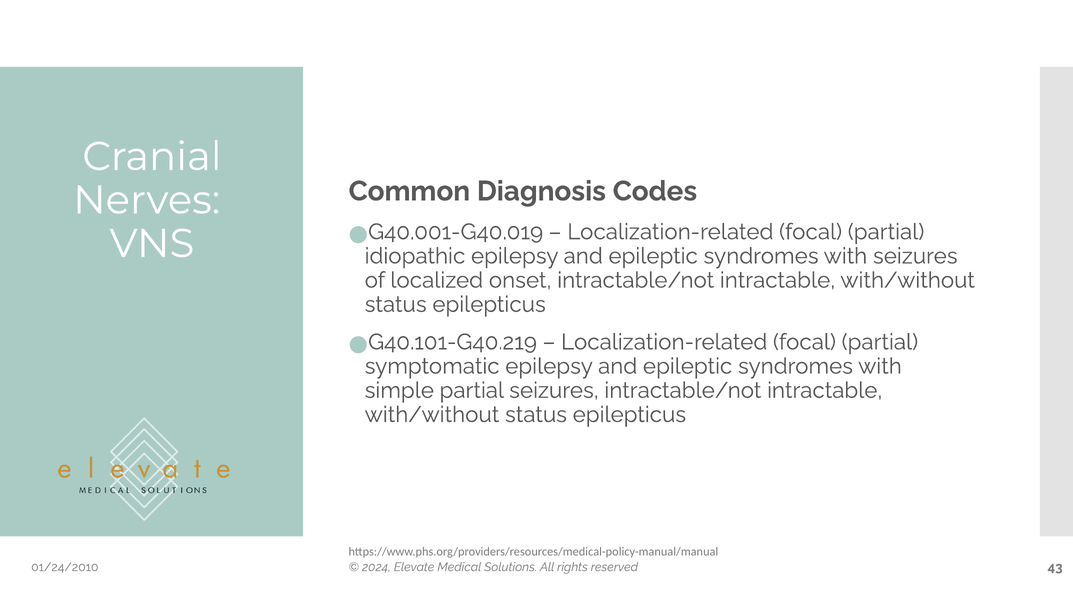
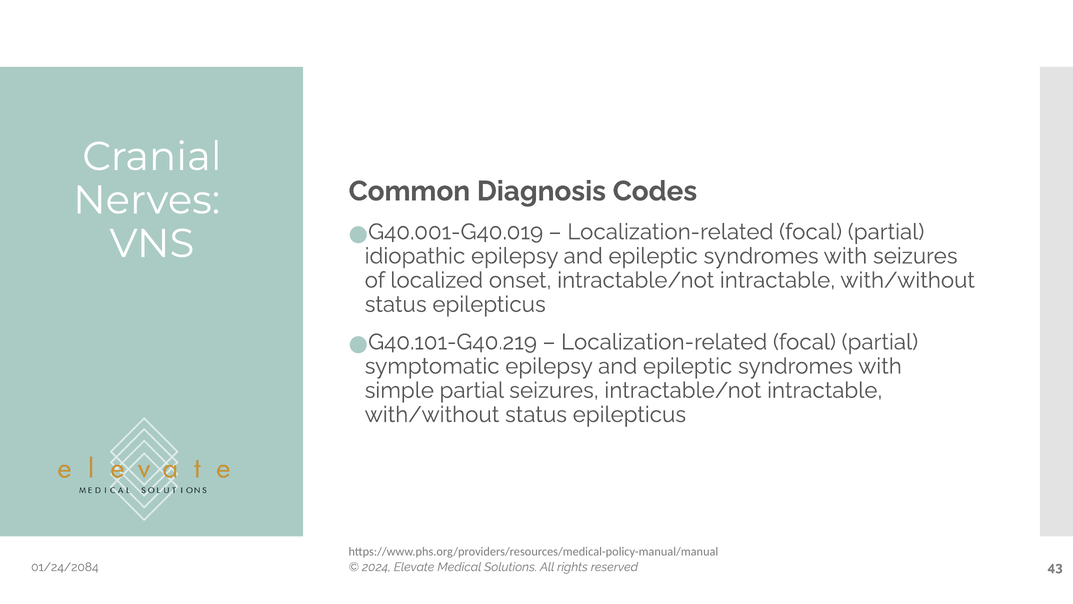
01/24/2010: 01/24/2010 -> 01/24/2084
